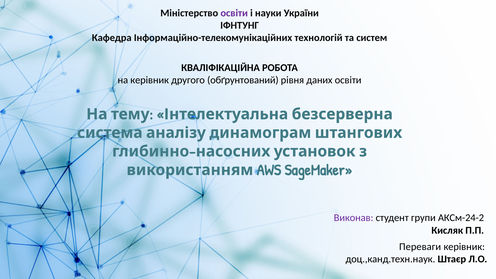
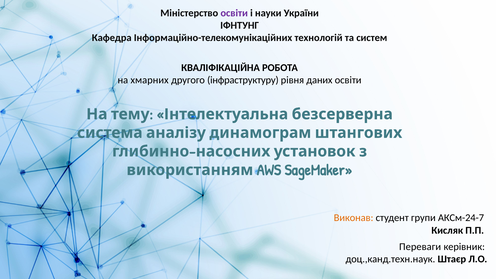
на керівник: керівник -> хмарних
обґрунтований: обґрунтований -> інфраструктуру
Виконав colour: purple -> orange
АКСм-24-2: АКСм-24-2 -> АКСм-24-7
